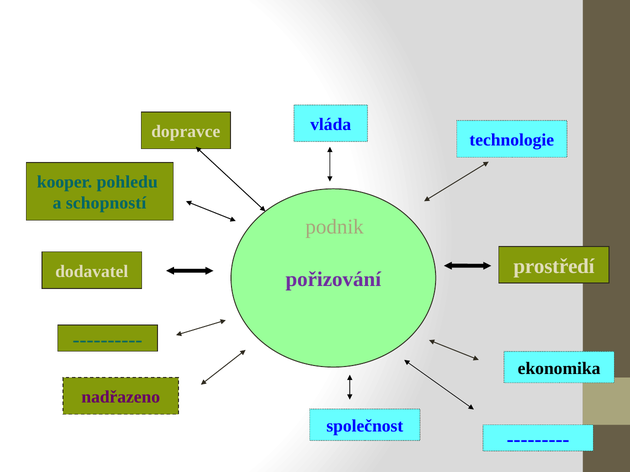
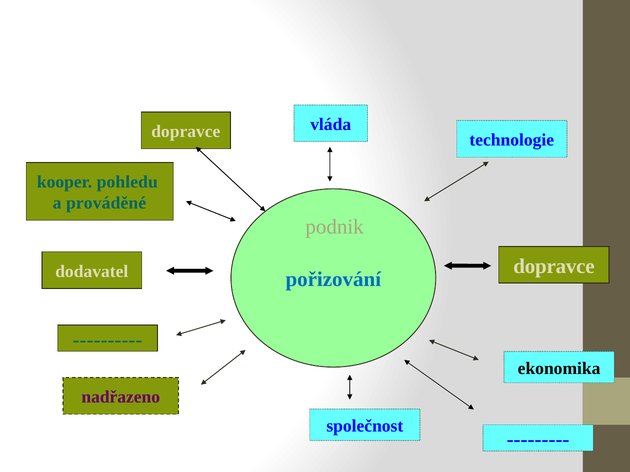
schopností: schopností -> prováděné
dodavatel prostředí: prostředí -> dopravce
pořizování colour: purple -> blue
